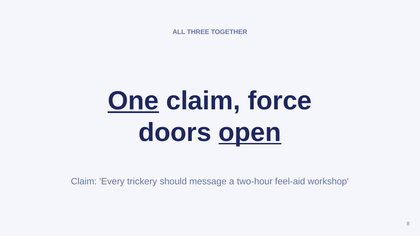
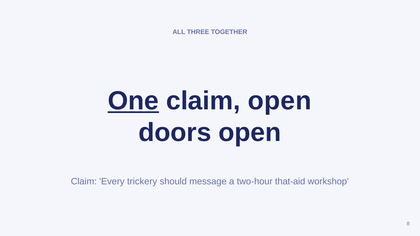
claim force: force -> open
open at (250, 133) underline: present -> none
feel-aid: feel-aid -> that-aid
